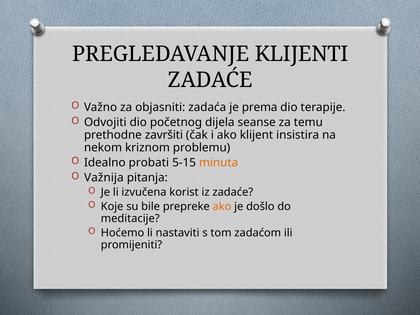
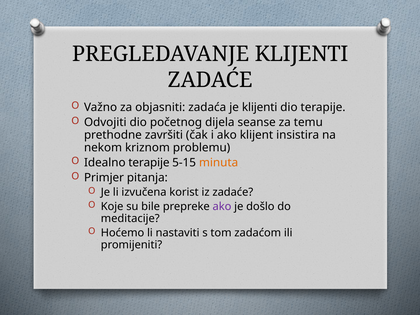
je prema: prema -> klijenti
Idealno probati: probati -> terapije
Važnija: Važnija -> Primjer
ako at (222, 207) colour: orange -> purple
